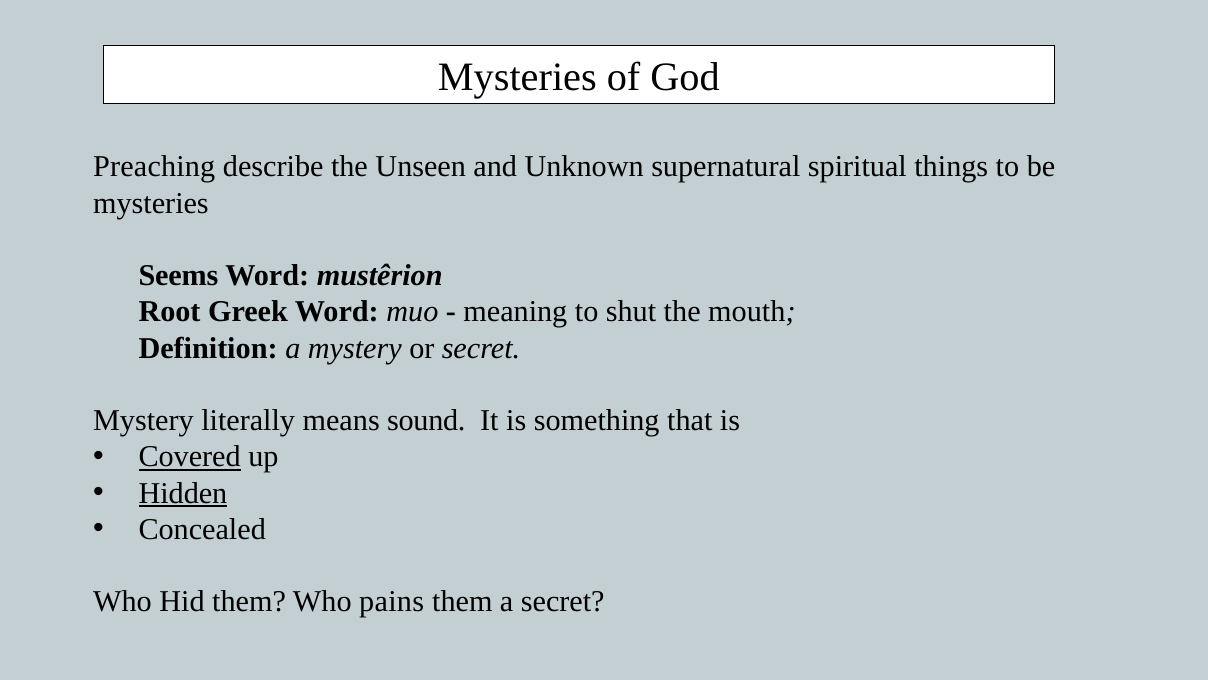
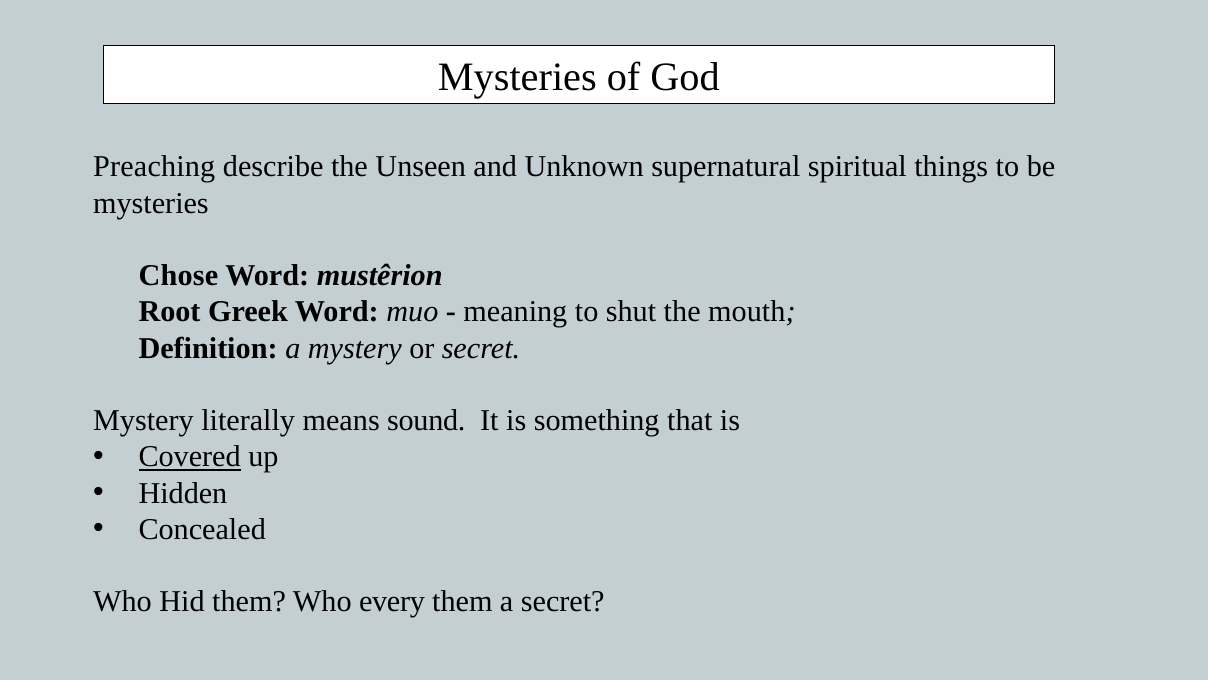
Seems: Seems -> Chose
Hidden underline: present -> none
pains: pains -> every
